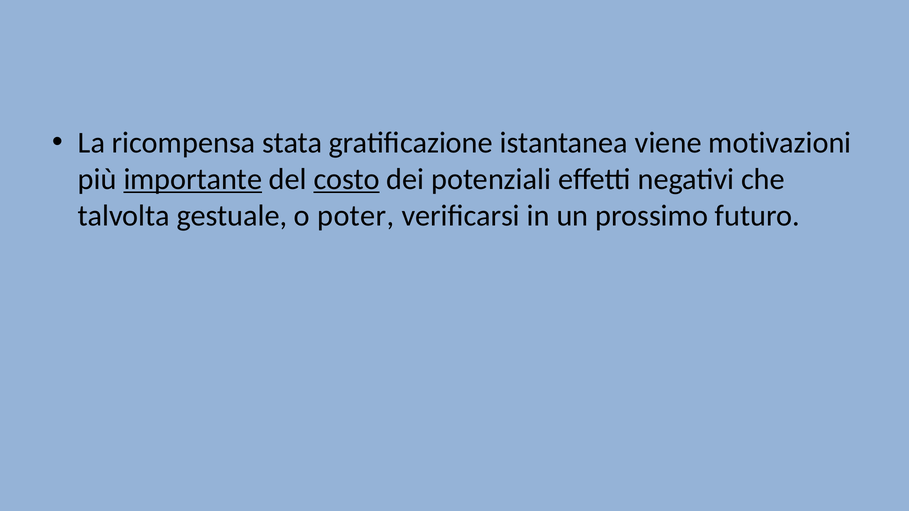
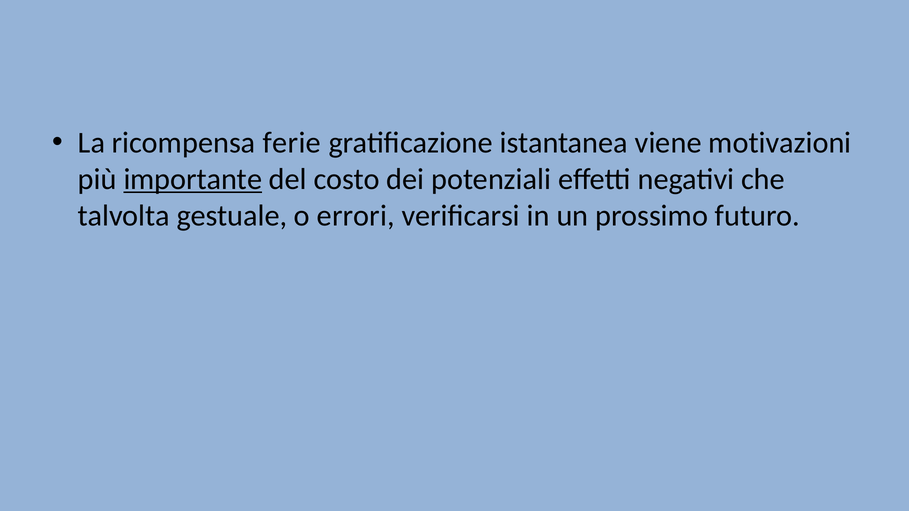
stata: stata -> ferie
costo underline: present -> none
poter: poter -> errori
